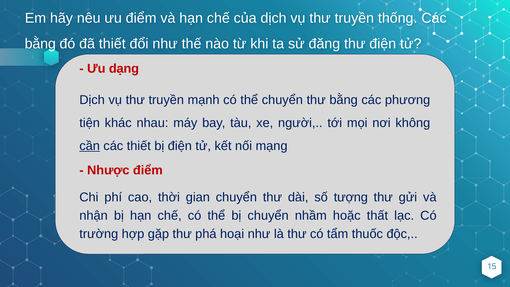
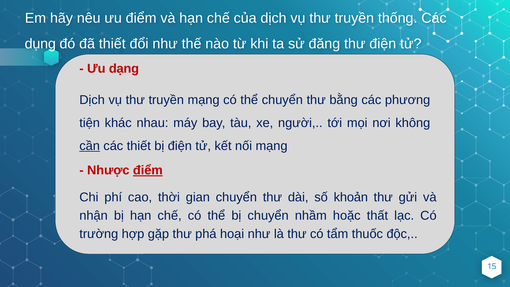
bằng at (40, 44): bằng -> dụng
truyền mạnh: mạnh -> mạng
điểm at (148, 170) underline: none -> present
tượng: tượng -> khoản
